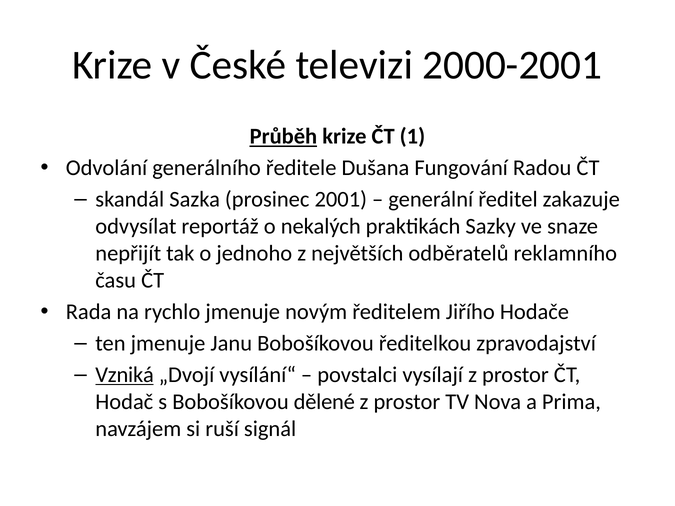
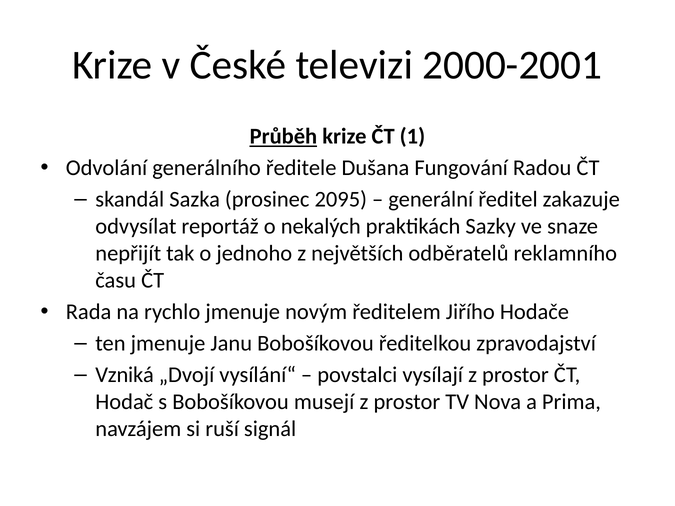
2001: 2001 -> 2095
Vzniká underline: present -> none
dělené: dělené -> musejí
